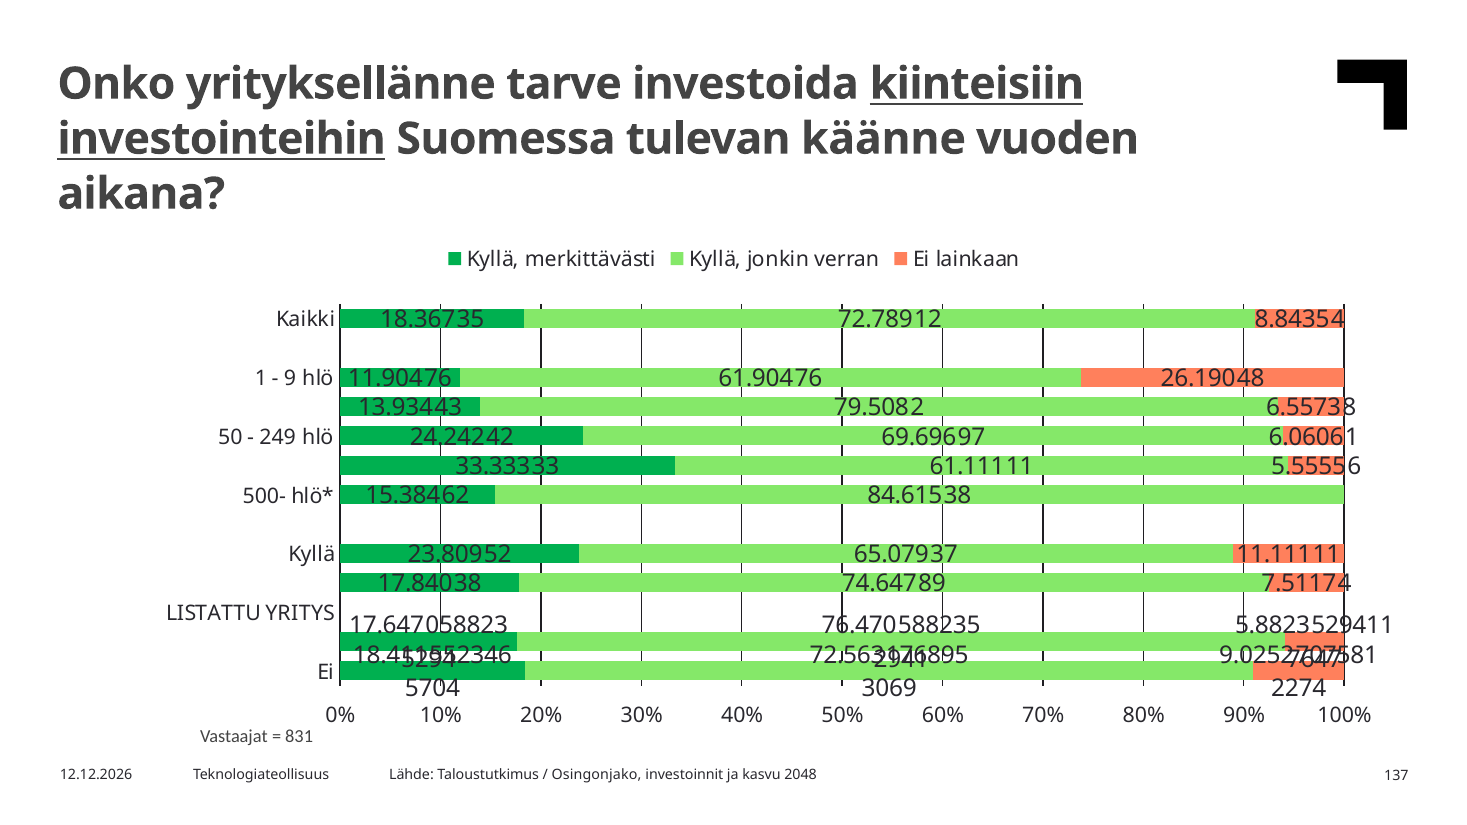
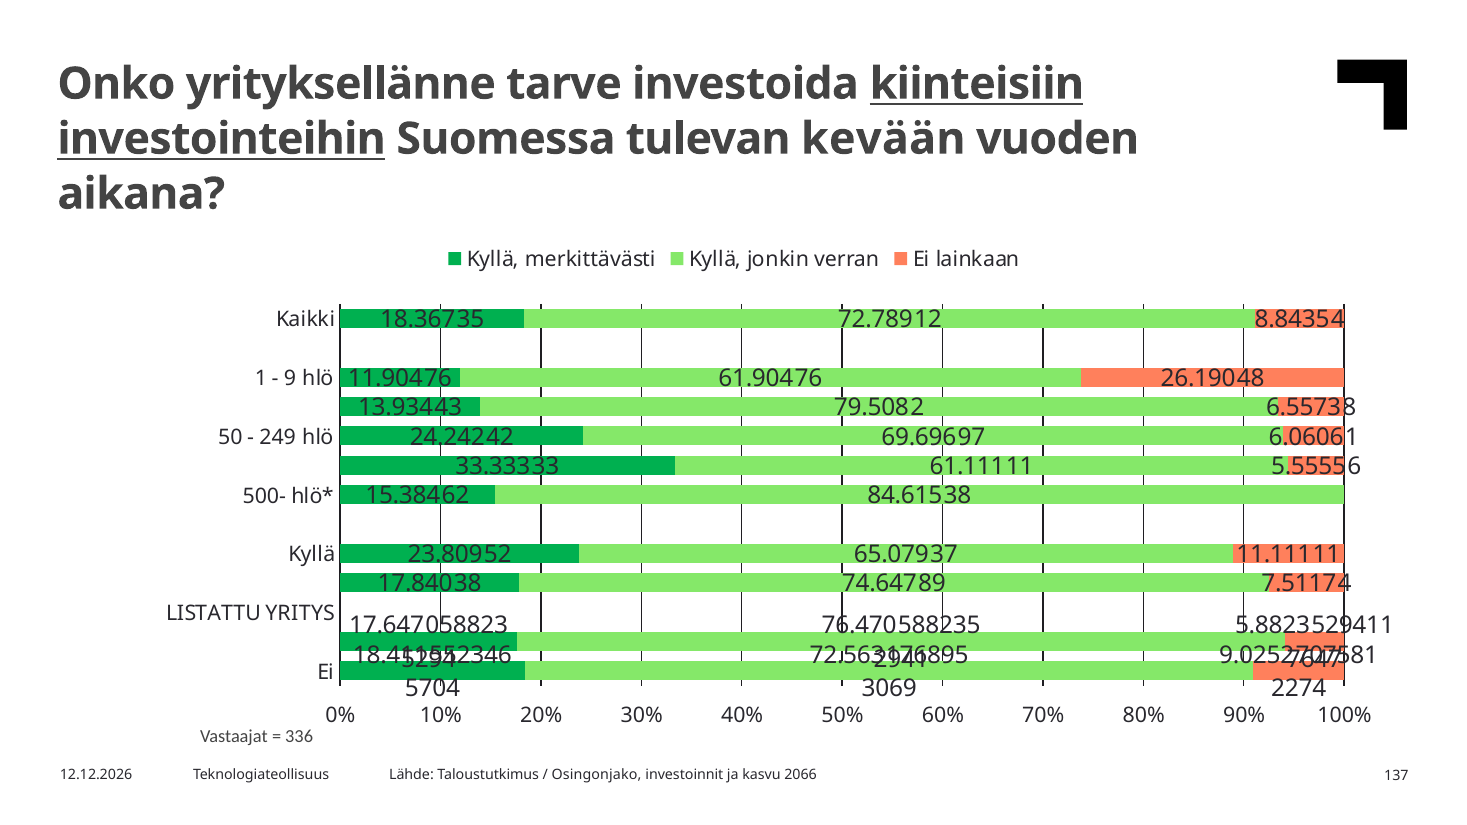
käänne: käänne -> kevään
831: 831 -> 336
2048: 2048 -> 2066
